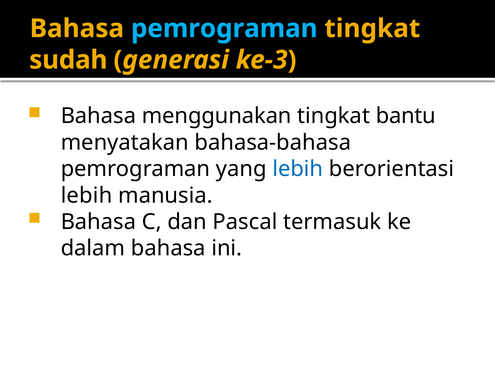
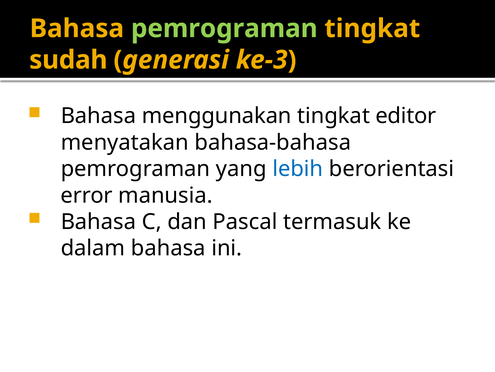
pemrograman at (224, 28) colour: light blue -> light green
bantu: bantu -> editor
lebih at (87, 195): lebih -> error
